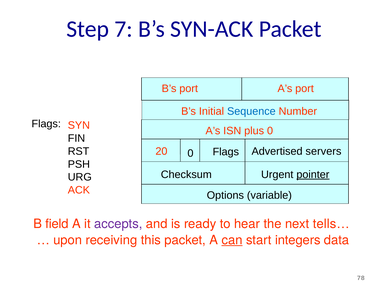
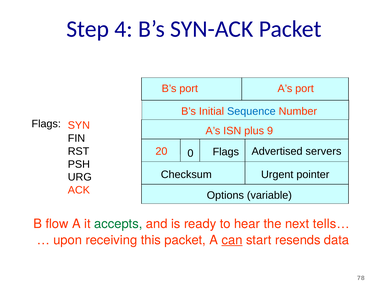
7: 7 -> 4
plus 0: 0 -> 9
pointer underline: present -> none
field: field -> flow
accepts colour: purple -> green
integers: integers -> resends
